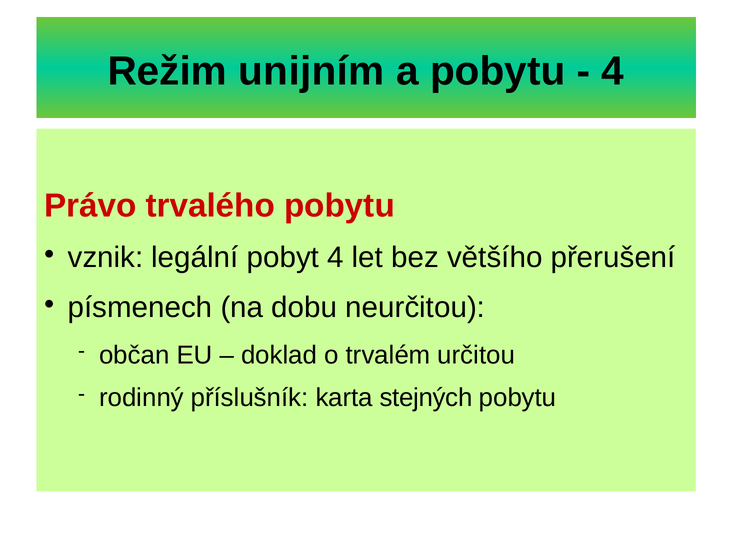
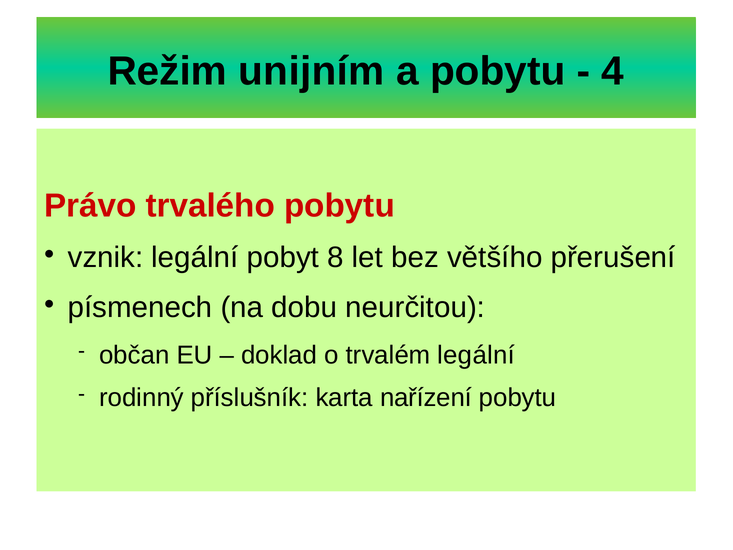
pobyt 4: 4 -> 8
trvalém určitou: určitou -> legální
stejných: stejných -> nařízení
